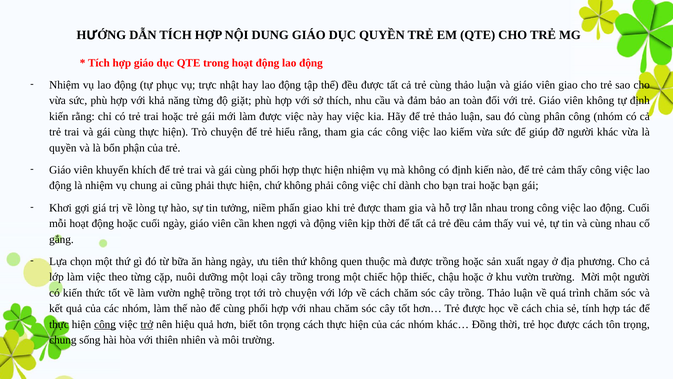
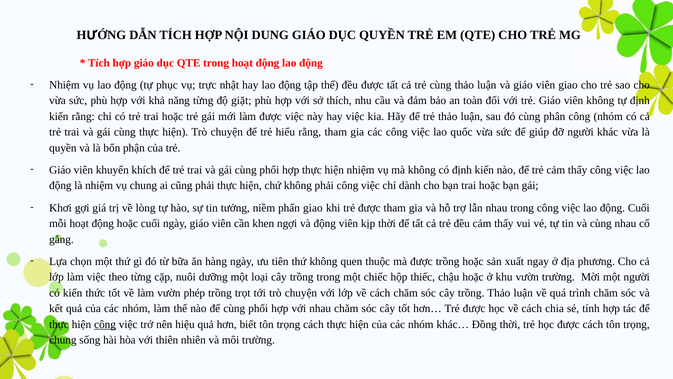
kiếm: kiếm -> quốc
nghệ: nghệ -> phép
trở underline: present -> none
